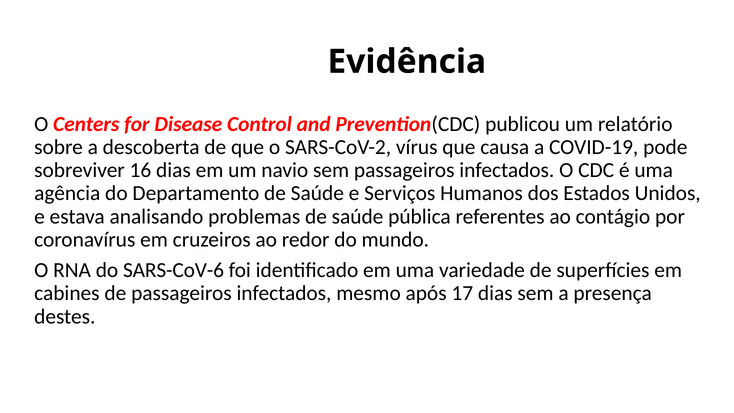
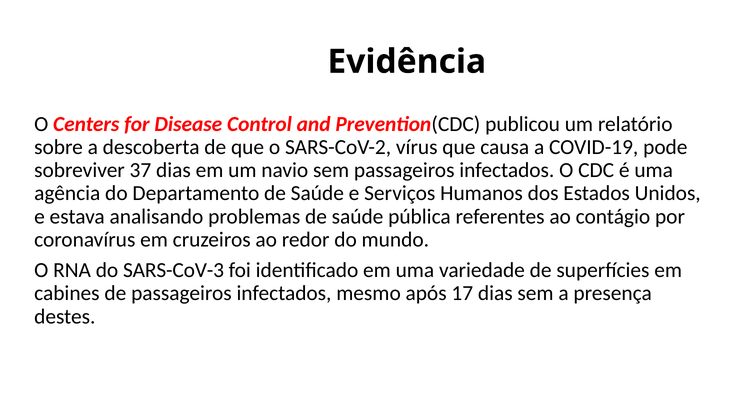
16: 16 -> 37
SARS-CoV-6: SARS-CoV-6 -> SARS-CoV-3
